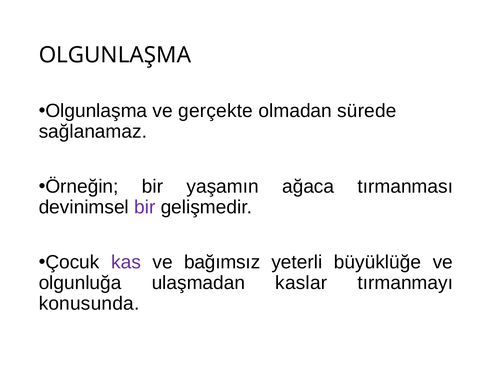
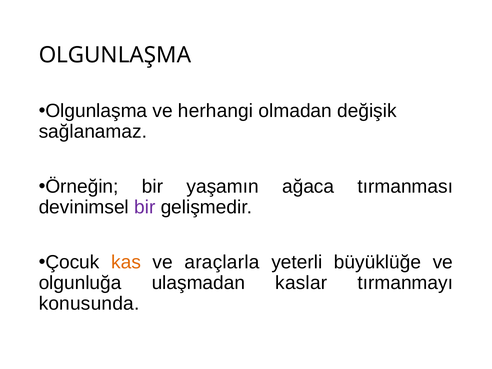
gerçekte: gerçekte -> herhangi
sürede: sürede -> değişik
kas colour: purple -> orange
bağımsız: bağımsız -> araçlarla
